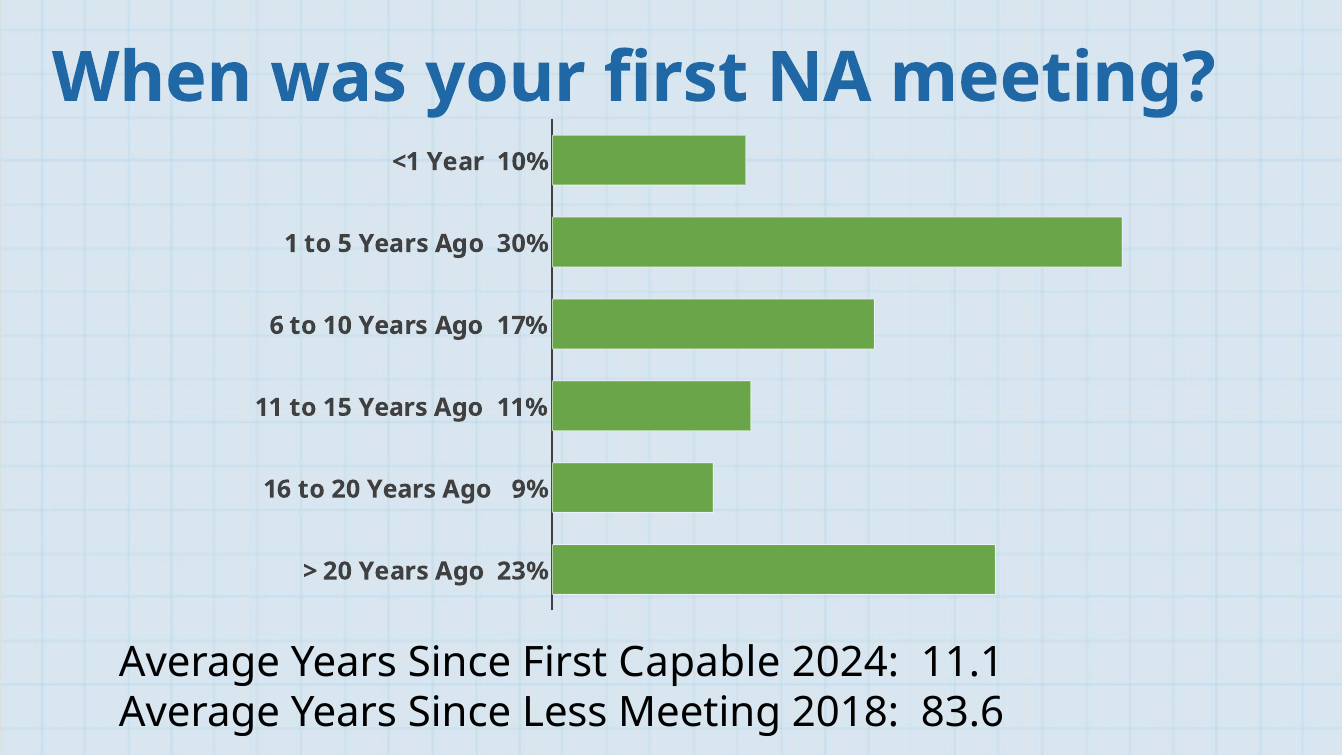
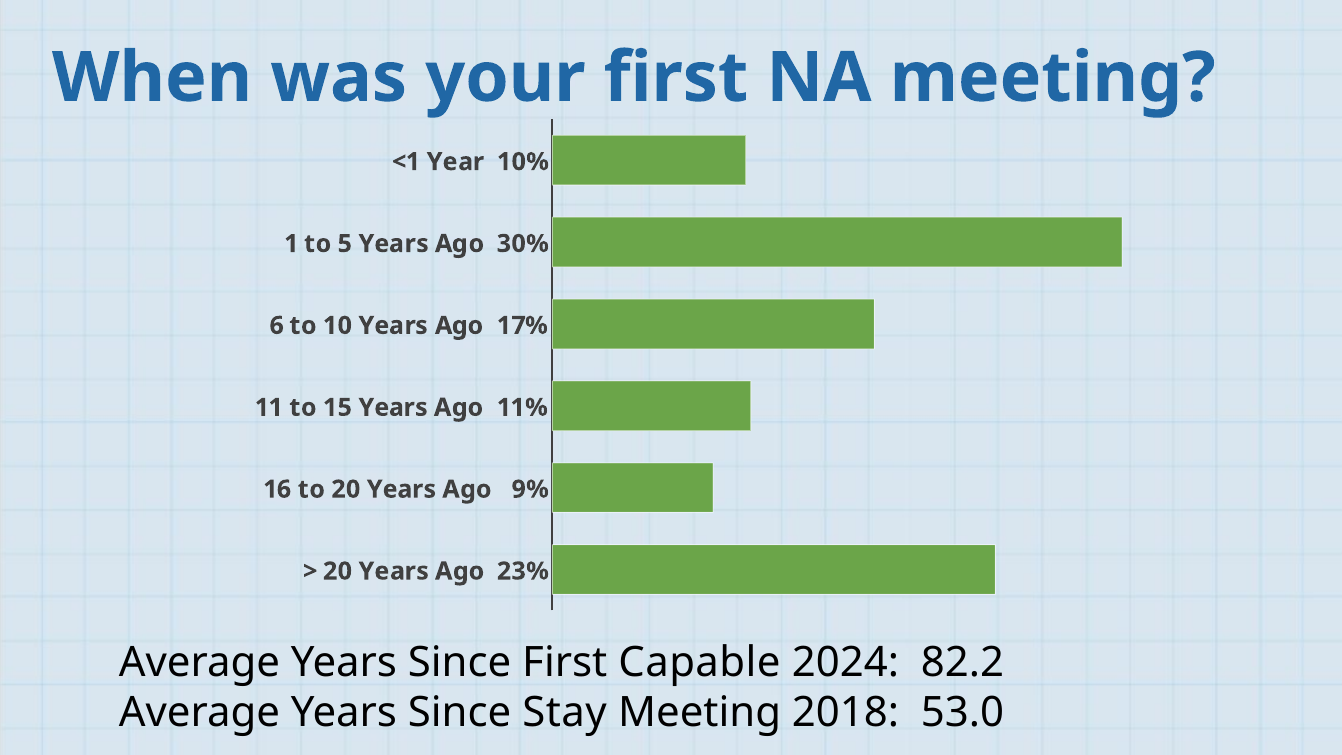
11.1: 11.1 -> 82.2
Less: Less -> Stay
83.6: 83.6 -> 53.0
